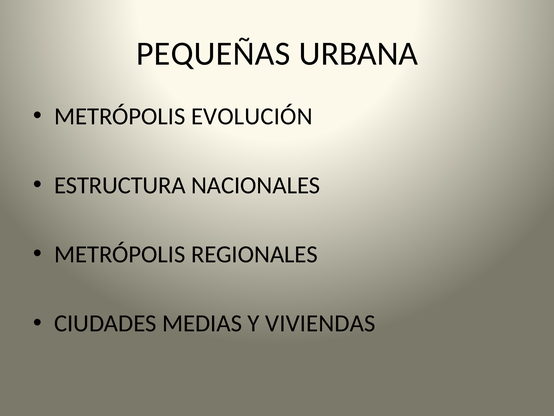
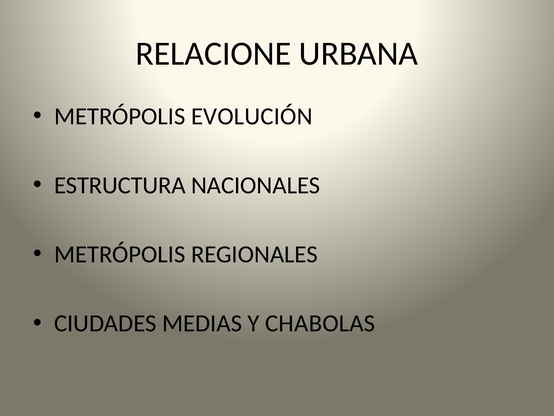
PEQUEÑAS: PEQUEÑAS -> RELACIONE
VIVIENDAS: VIVIENDAS -> CHABOLAS
